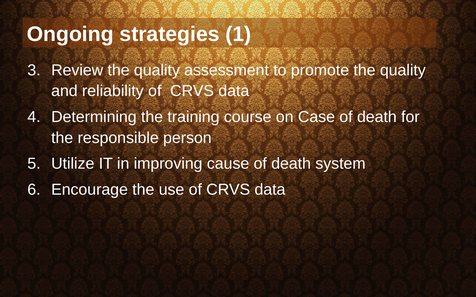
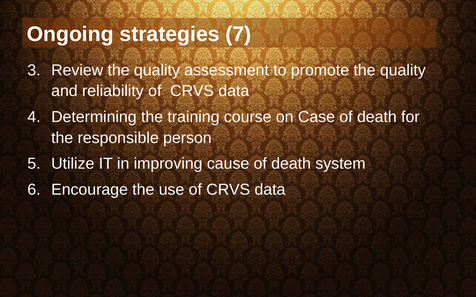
1: 1 -> 7
